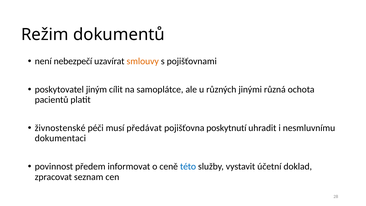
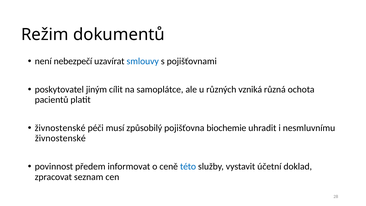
smlouvy colour: orange -> blue
jinými: jinými -> vzniká
předávat: předávat -> způsobilý
poskytnutí: poskytnutí -> biochemie
dokumentaci at (60, 138): dokumentaci -> živnostenské
